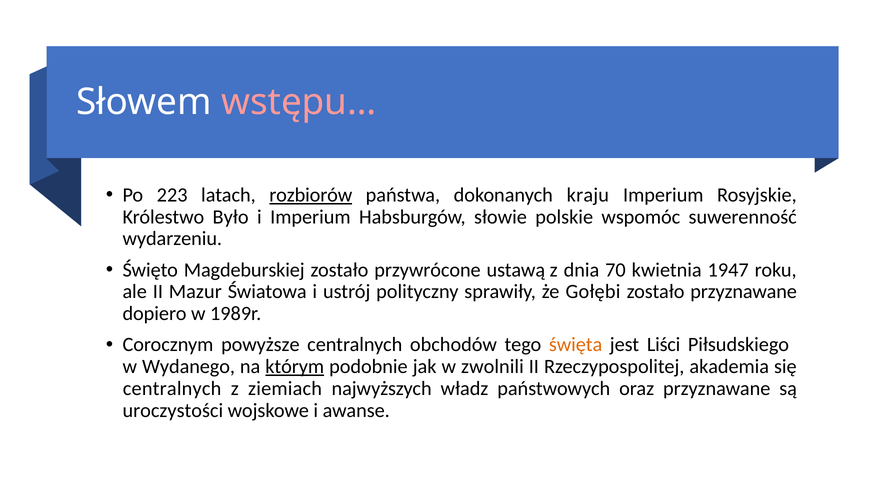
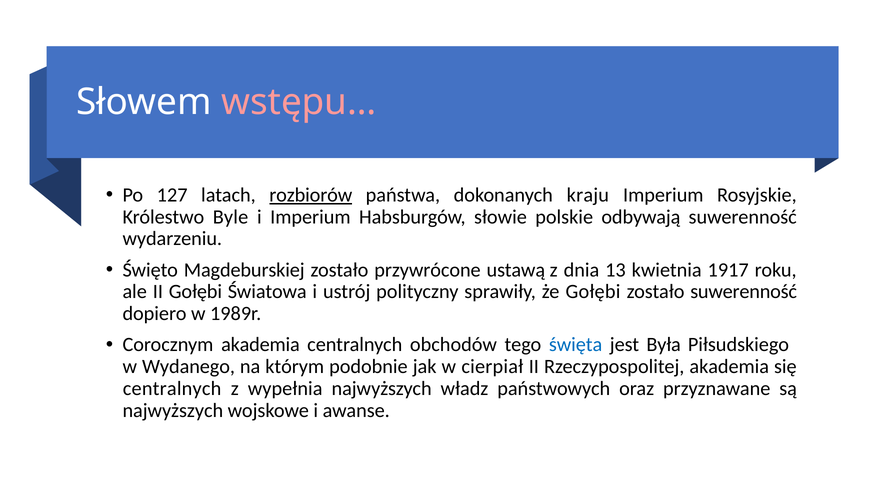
223: 223 -> 127
Było: Było -> Byle
wspomóc: wspomóc -> odbywają
70: 70 -> 13
1947: 1947 -> 1917
II Mazur: Mazur -> Gołębi
zostało przyznawane: przyznawane -> suwerenność
Corocznym powyższe: powyższe -> akademia
święta colour: orange -> blue
Liści: Liści -> Była
którym underline: present -> none
zwolnili: zwolnili -> cierpiał
ziemiach: ziemiach -> wypełnia
uroczystości at (173, 410): uroczystości -> najwyższych
